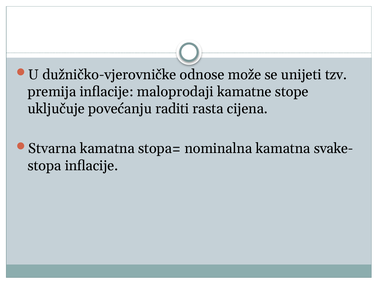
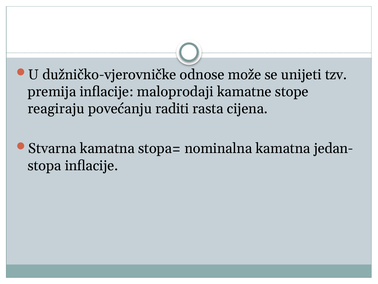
uključuje: uključuje -> reagiraju
svake-: svake- -> jedan-
